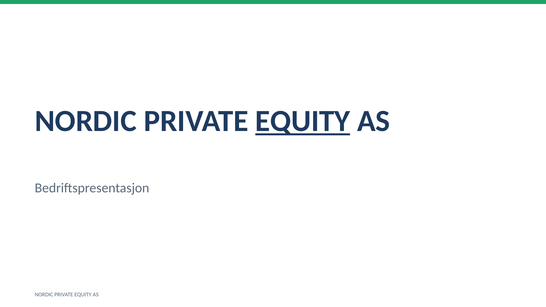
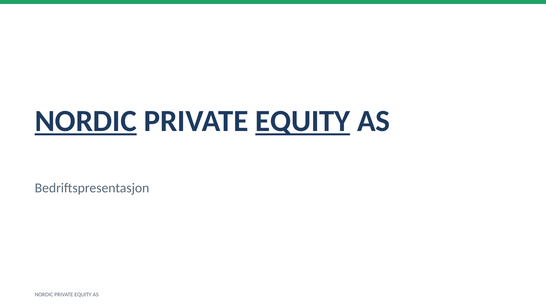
NORDIC at (86, 121) underline: none -> present
